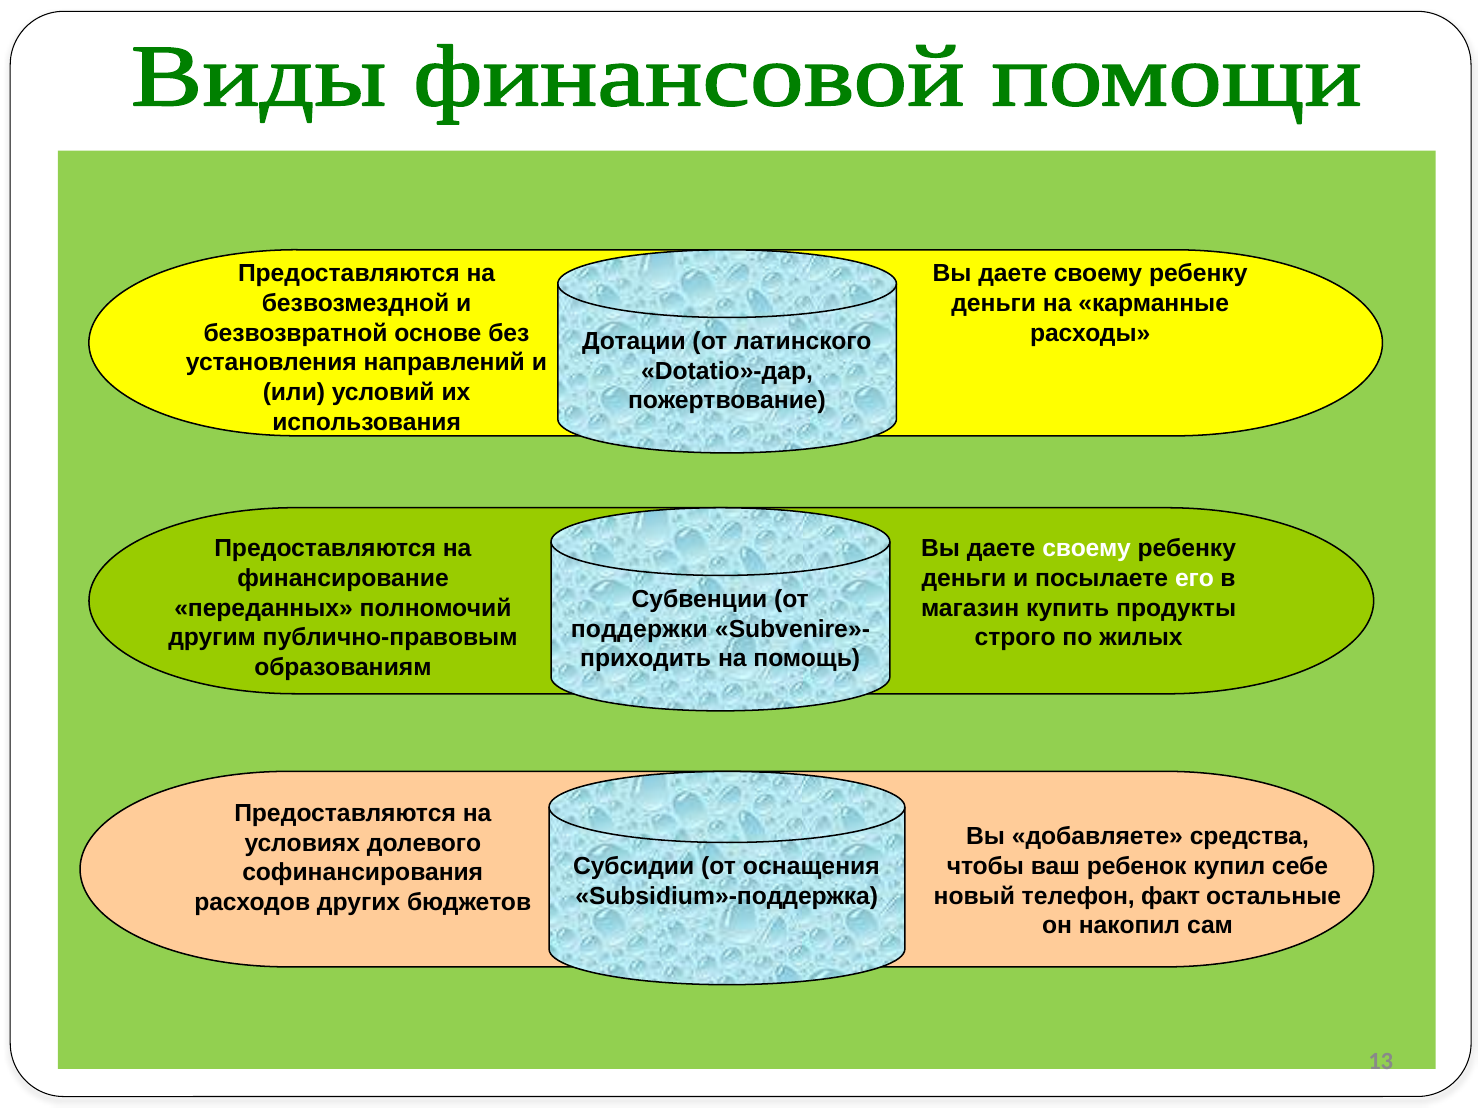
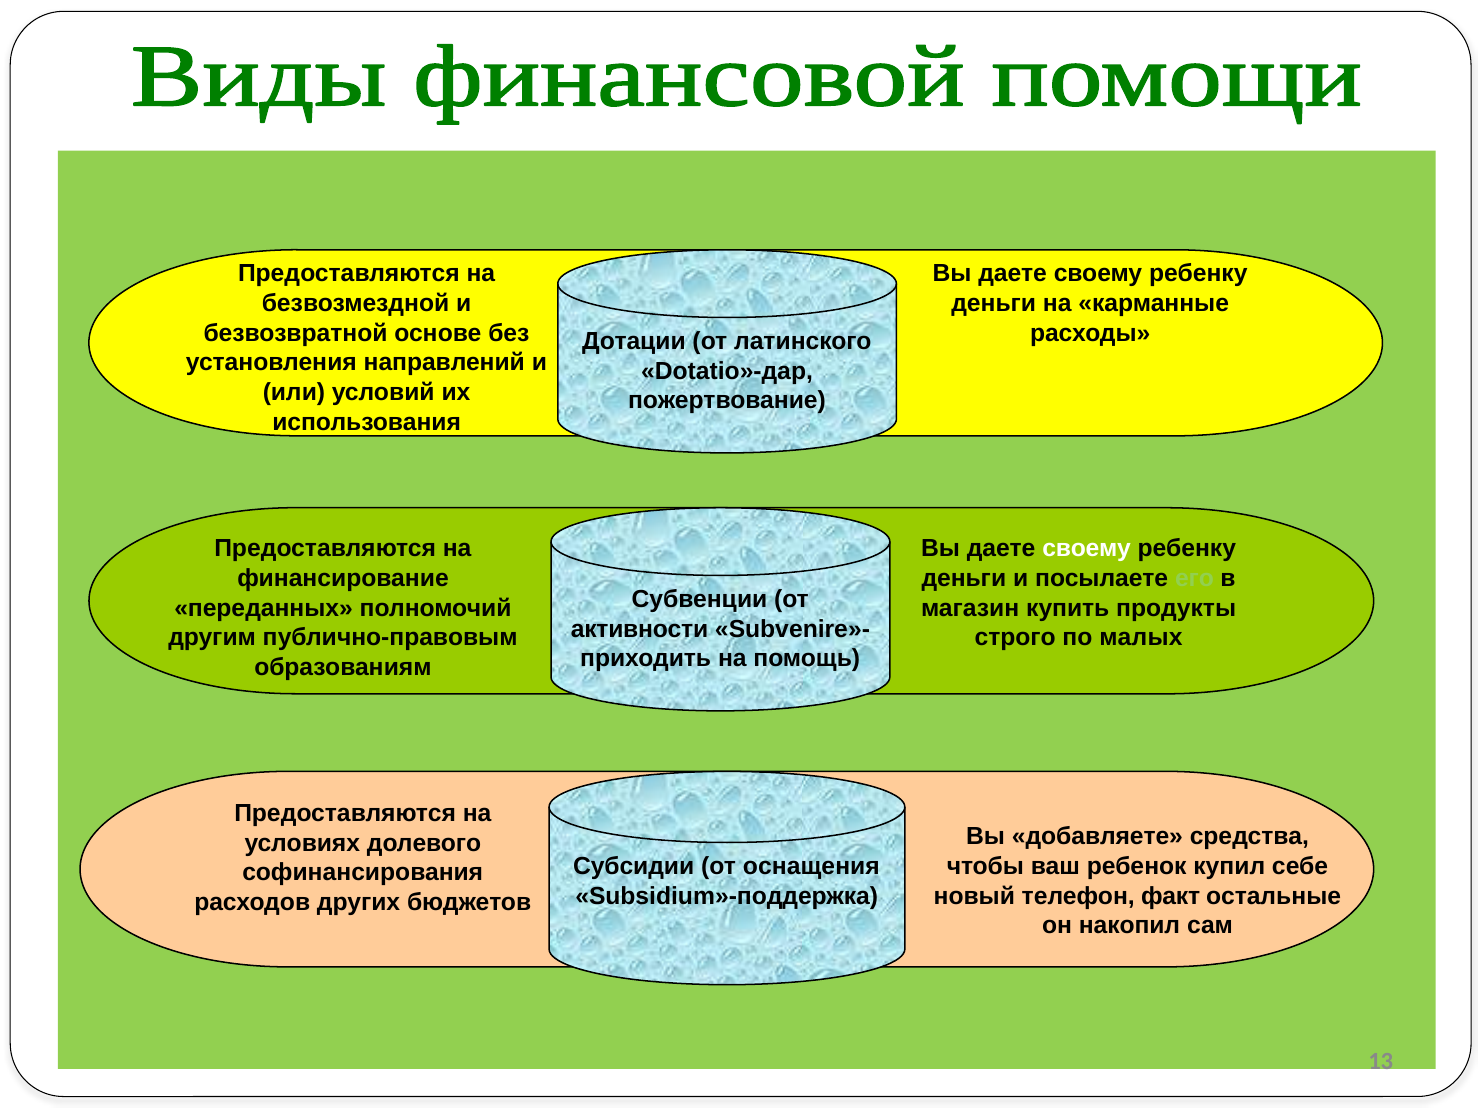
его colour: white -> light green
поддержки: поддержки -> активности
жилых: жилых -> малых
